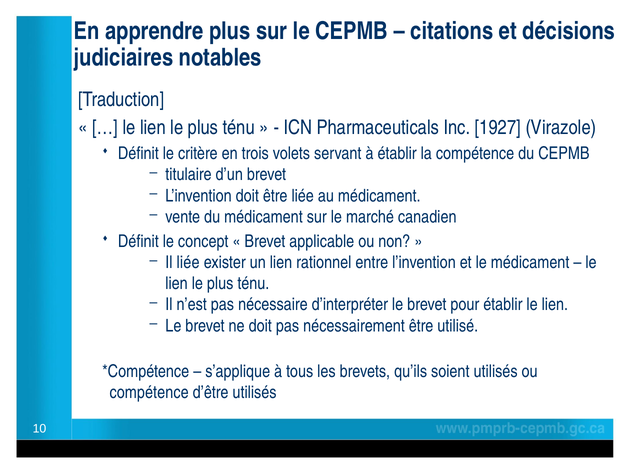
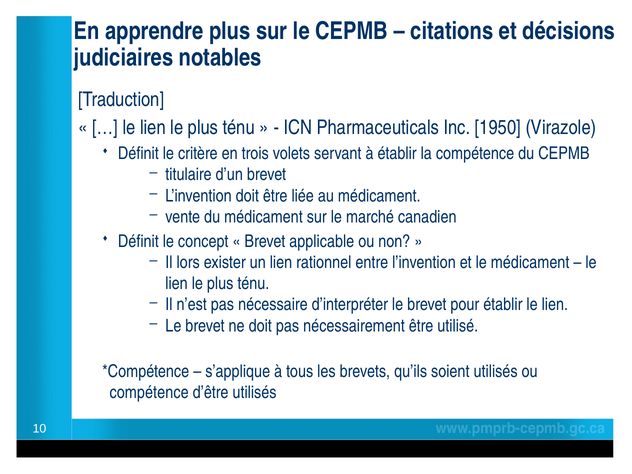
1927: 1927 -> 1950
Il liée: liée -> lors
